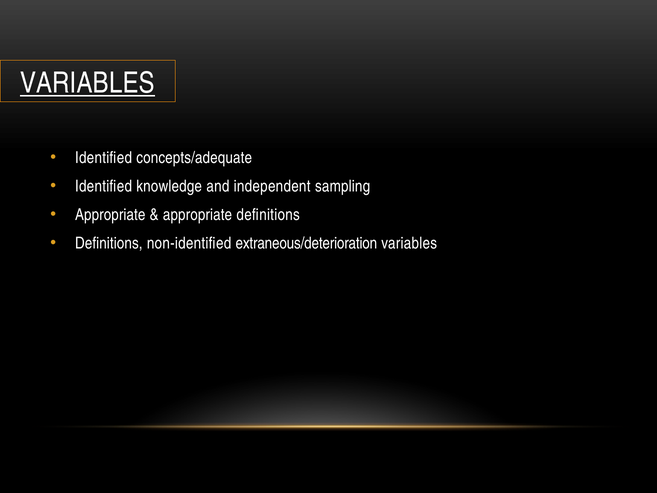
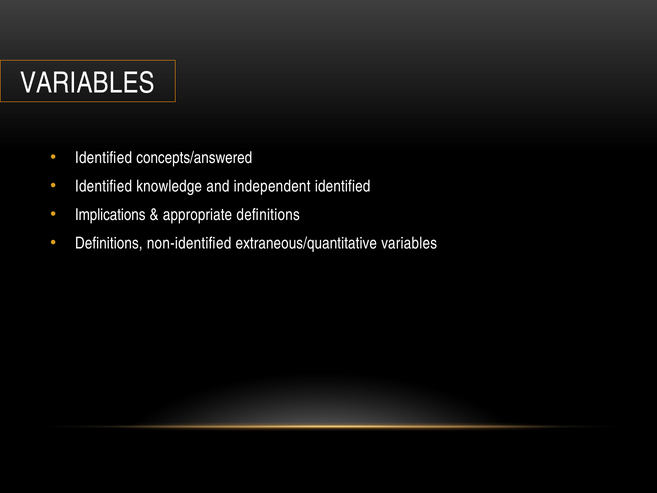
VARIABLES at (87, 83) underline: present -> none
concepts/adequate: concepts/adequate -> concepts/answered
independent sampling: sampling -> identified
Appropriate at (110, 215): Appropriate -> Implications
extraneous/deterioration: extraneous/deterioration -> extraneous/quantitative
